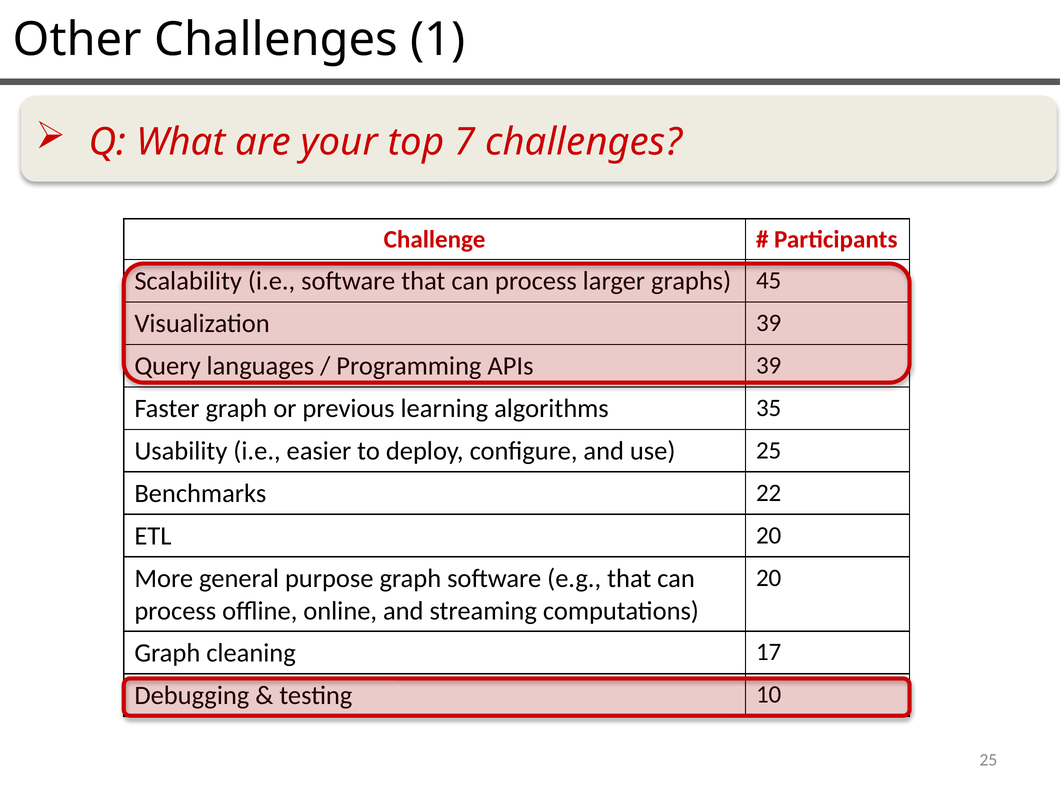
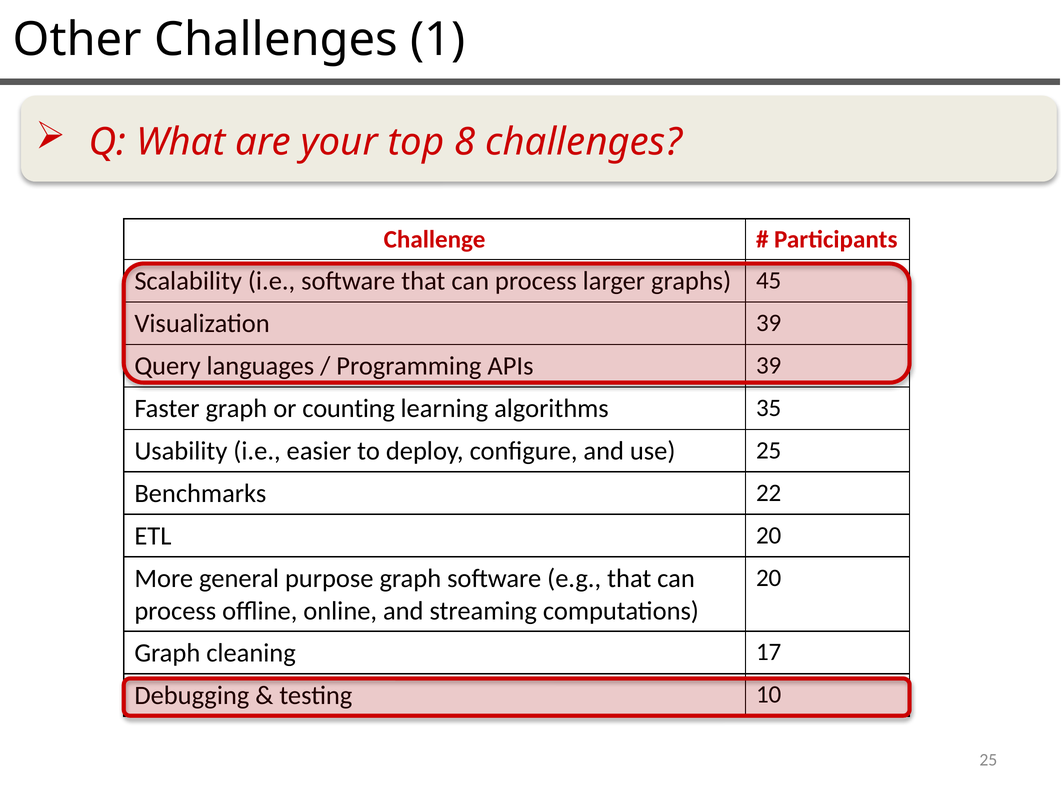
7: 7 -> 8
previous: previous -> counting
